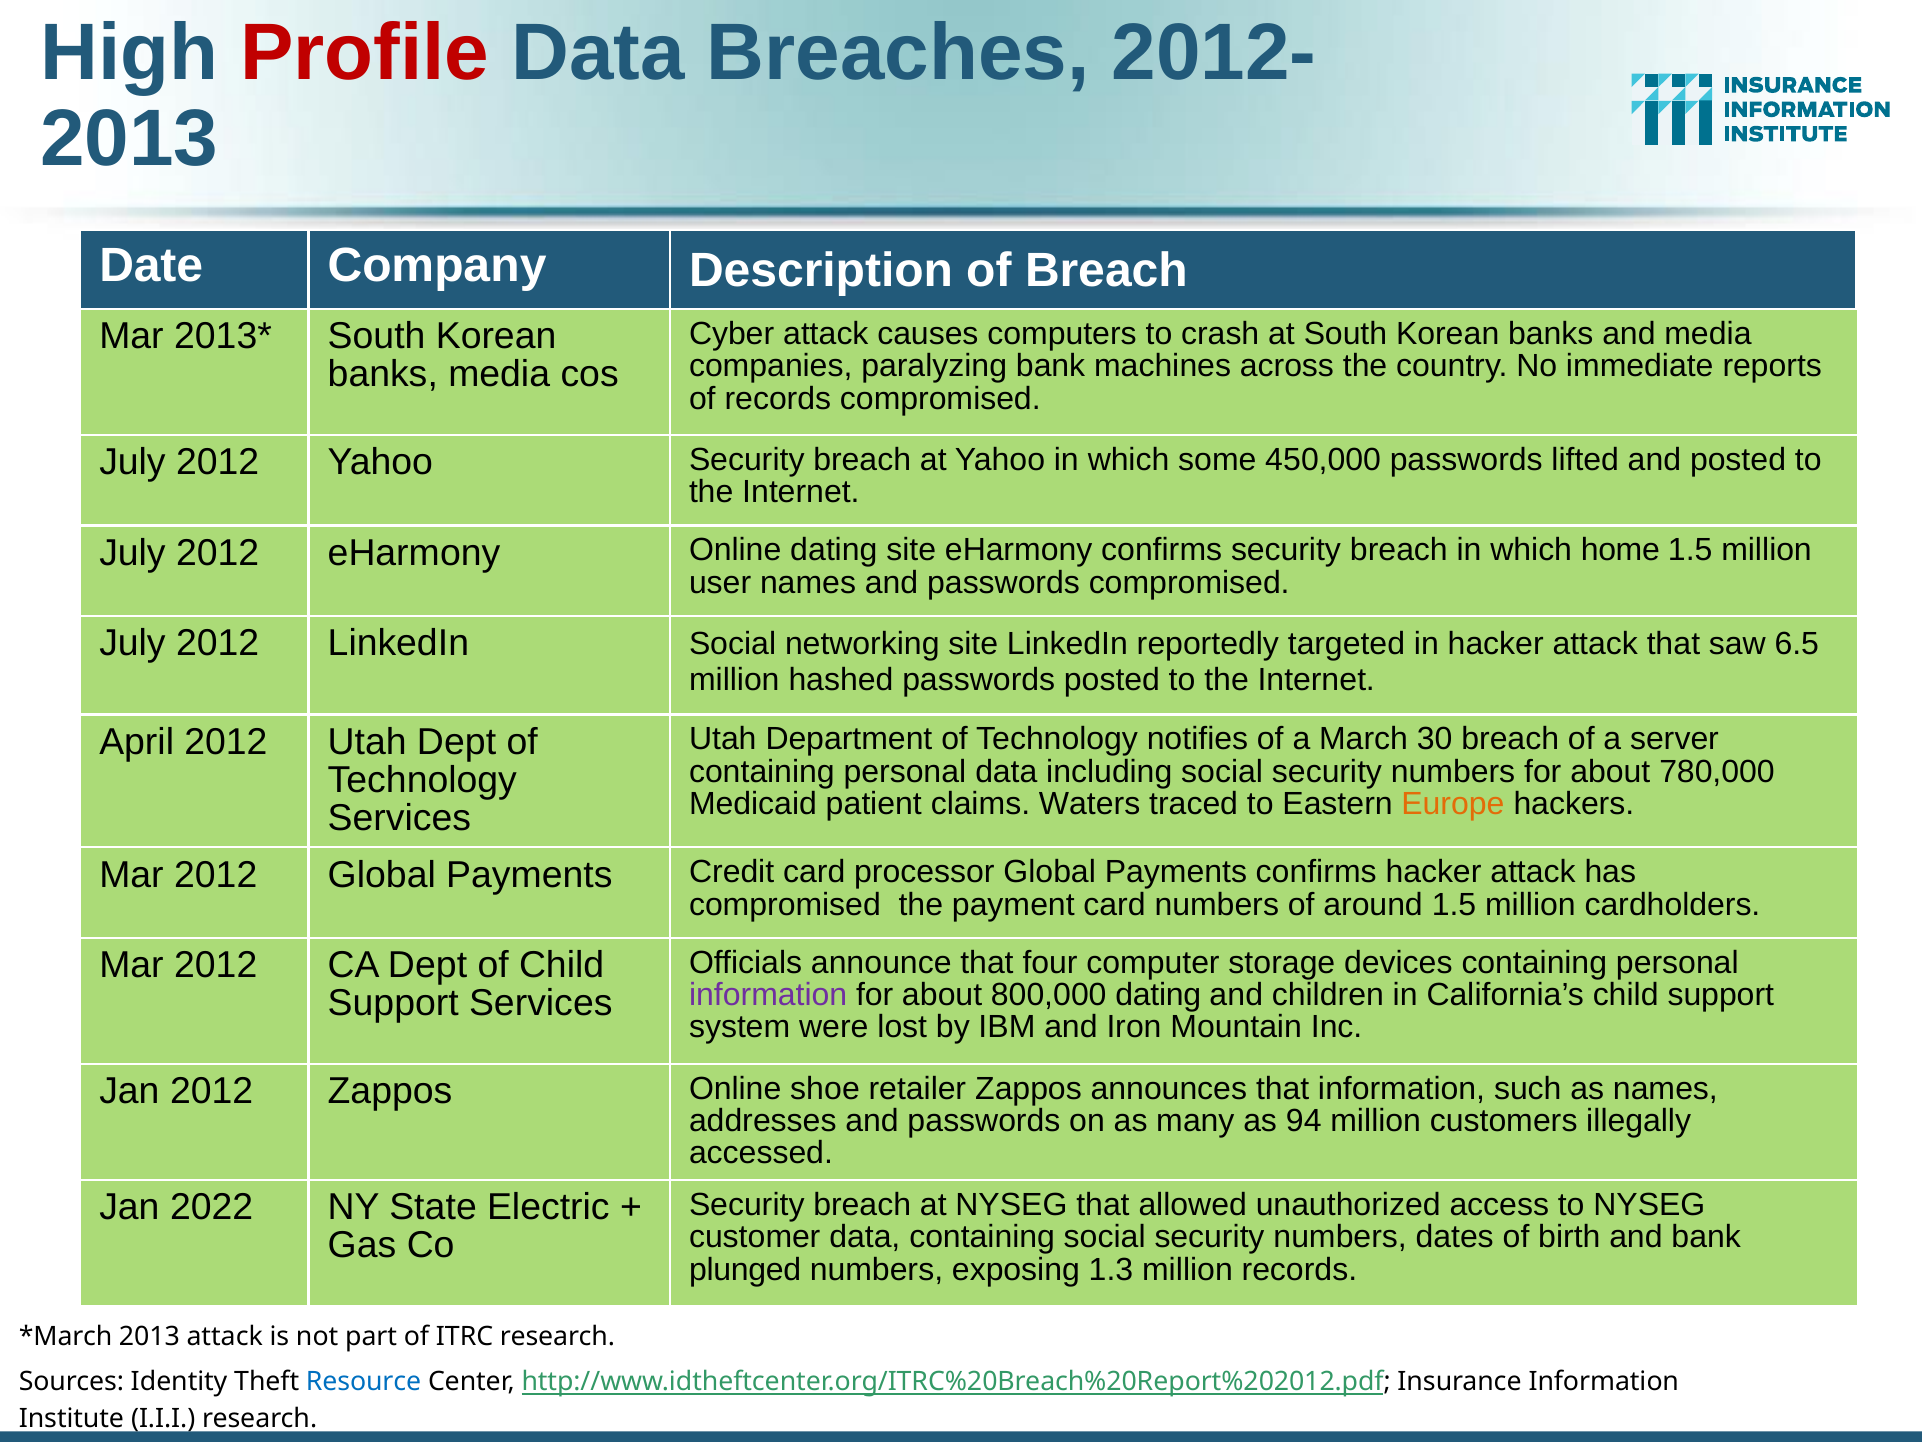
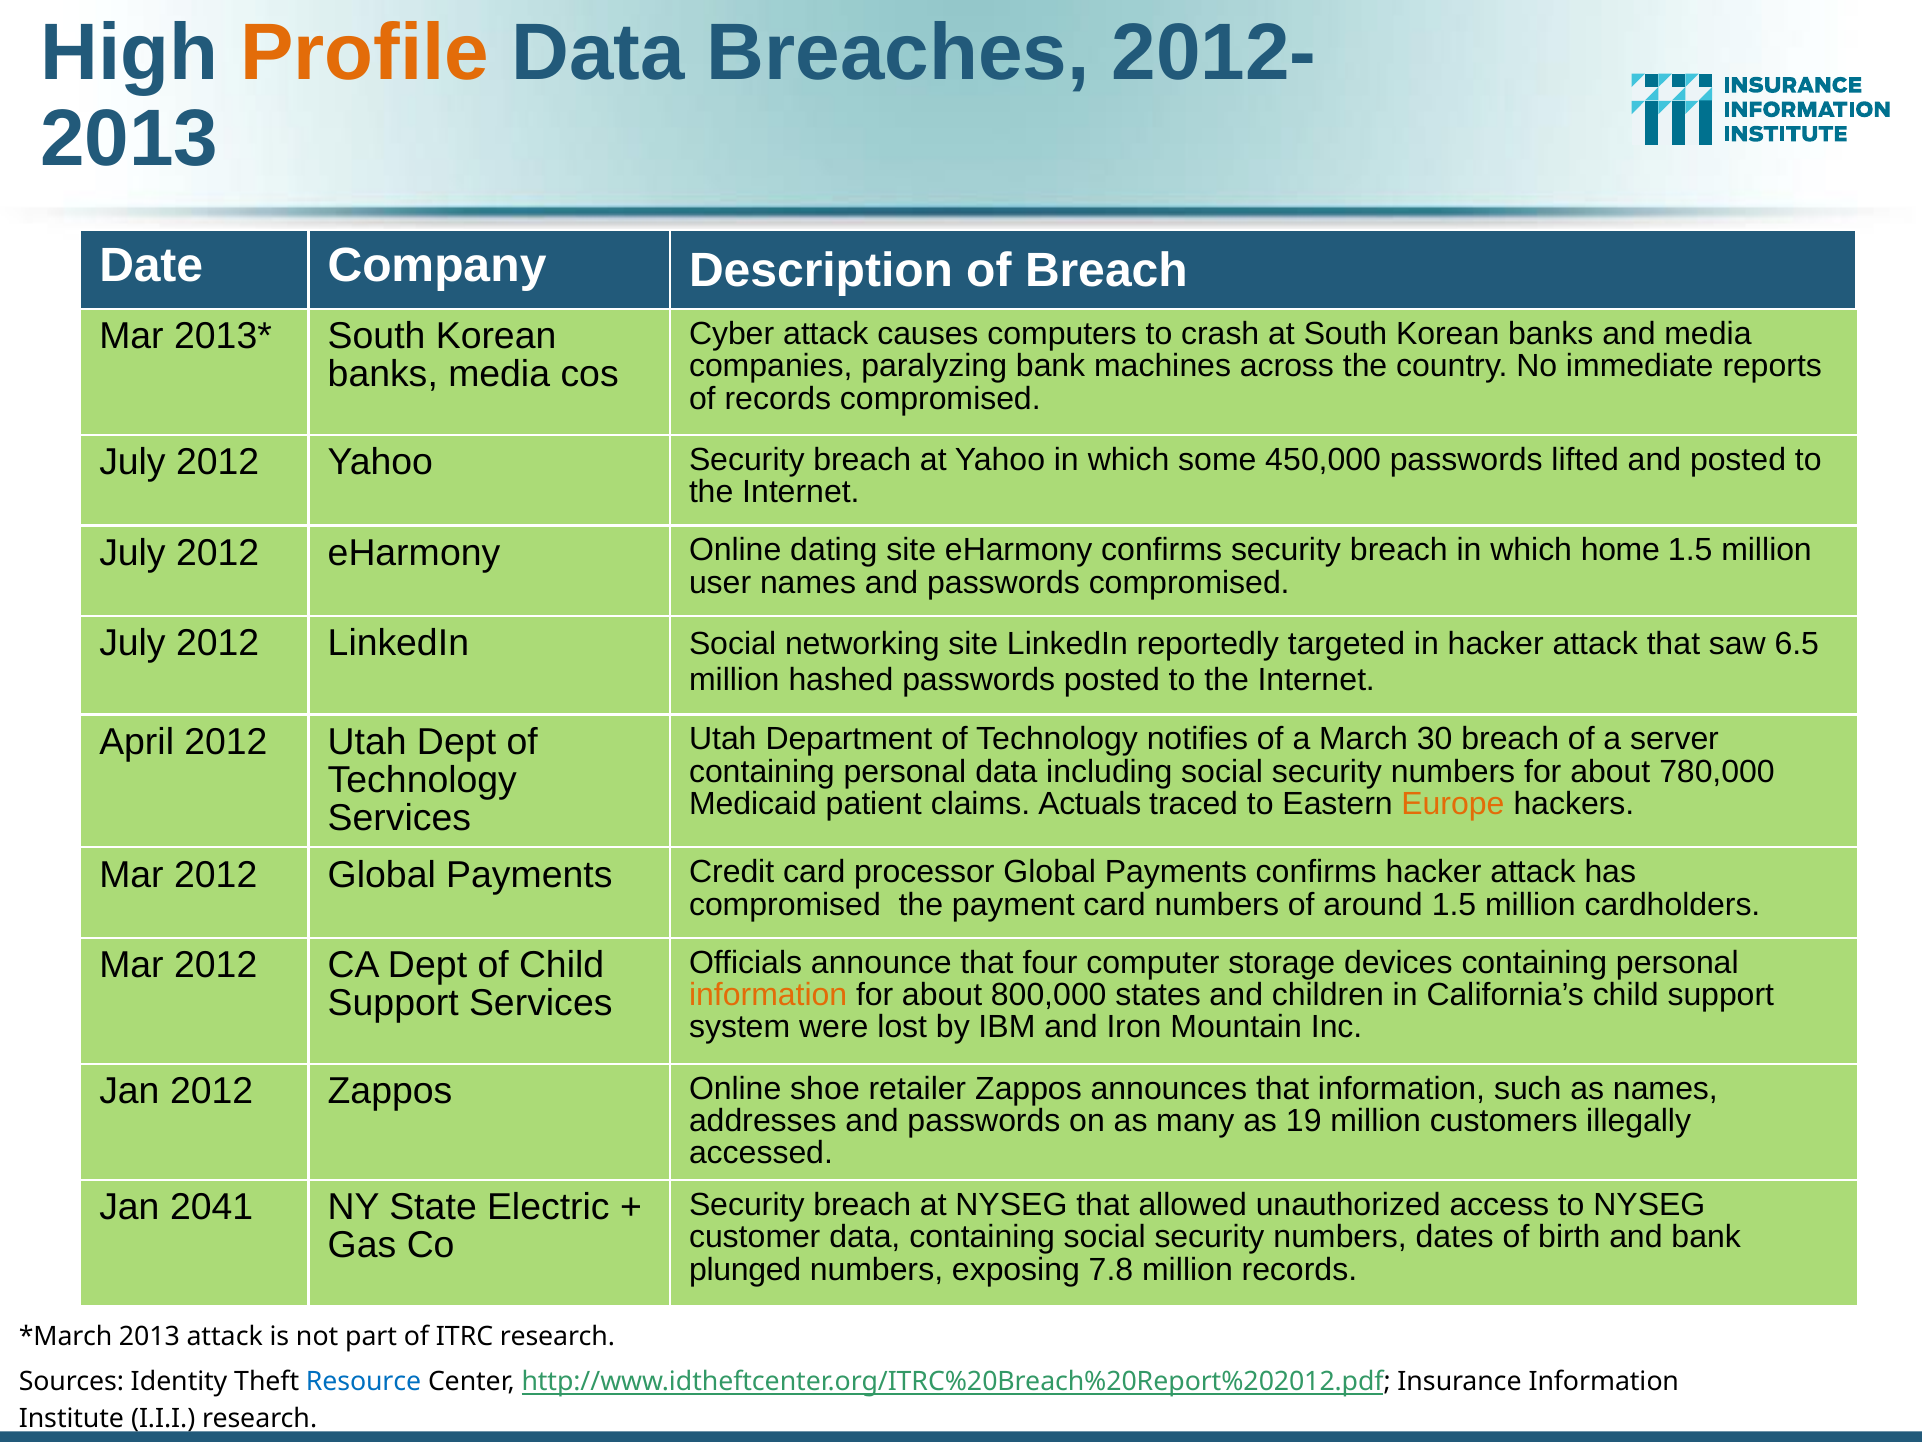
Profile colour: red -> orange
Waters: Waters -> Actuals
information at (768, 995) colour: purple -> orange
800,000 dating: dating -> states
94: 94 -> 19
2022: 2022 -> 2041
1.3: 1.3 -> 7.8
